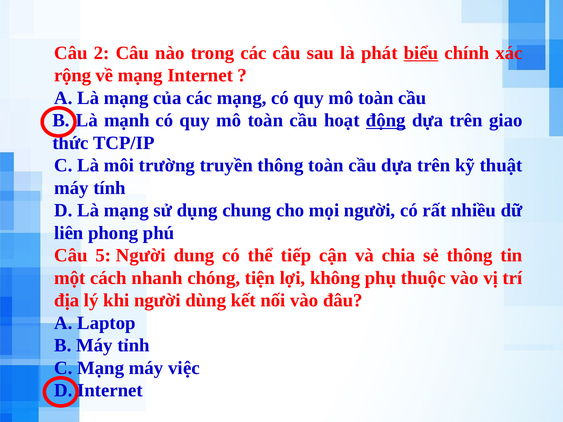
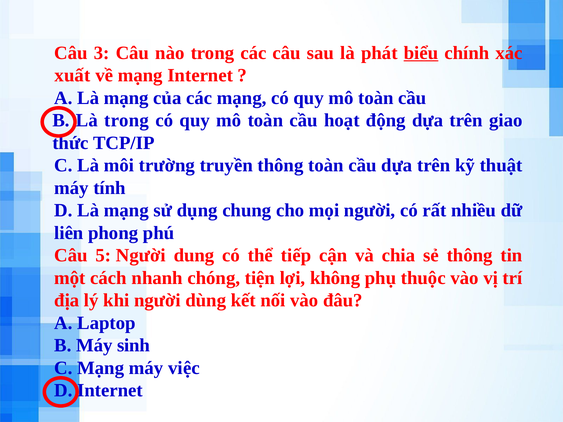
2: 2 -> 3
rộng: rộng -> xuất
Là mạnh: mạnh -> trong
động underline: present -> none
tỉnh: tỉnh -> sinh
